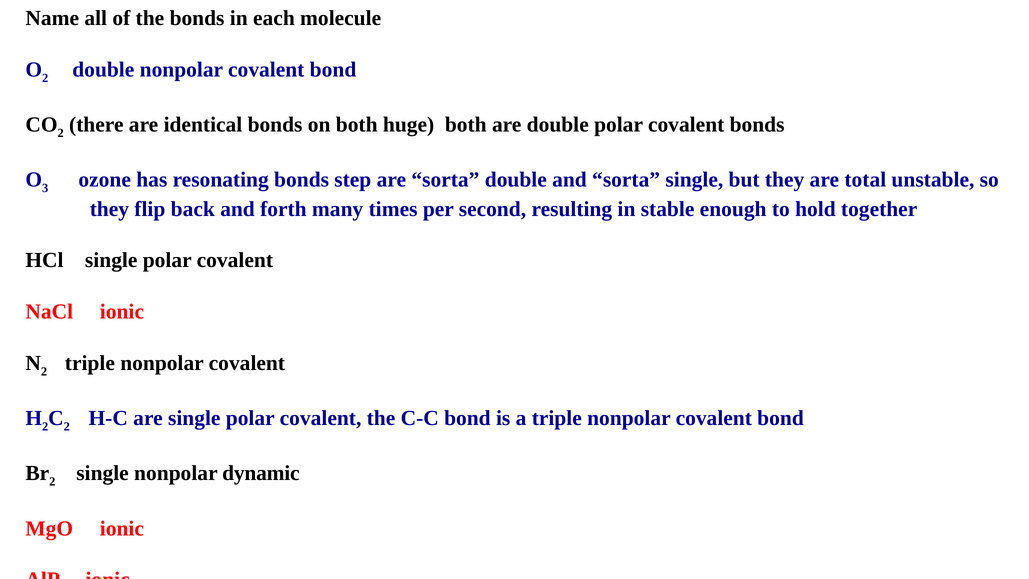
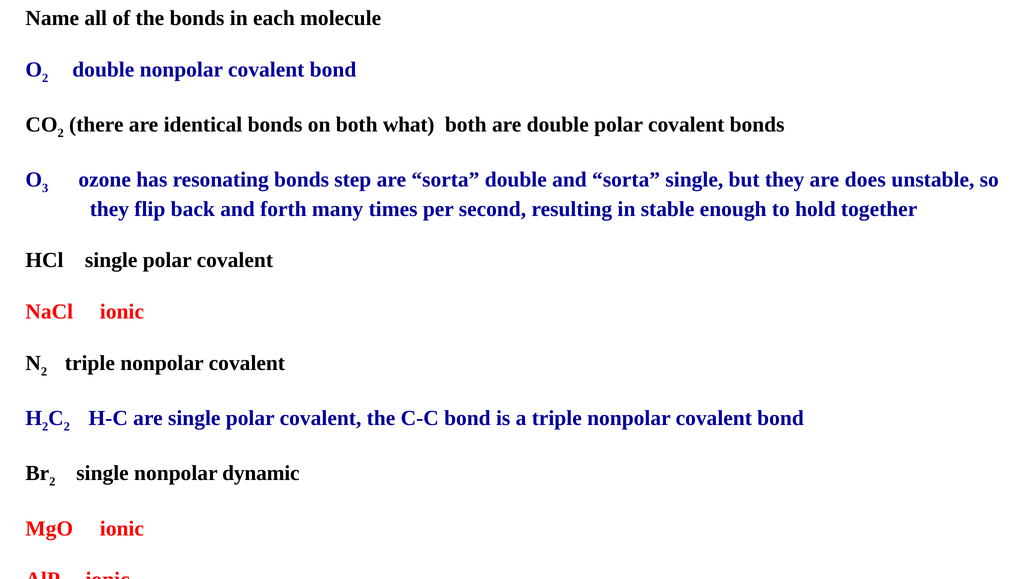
huge: huge -> what
total: total -> does
